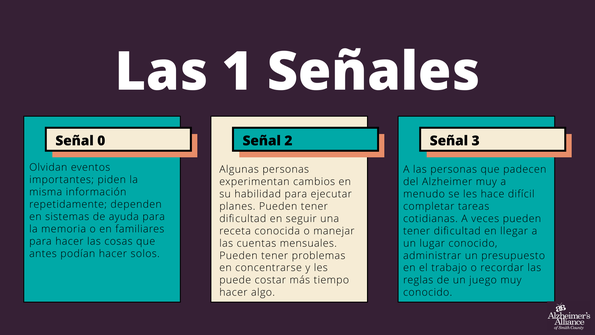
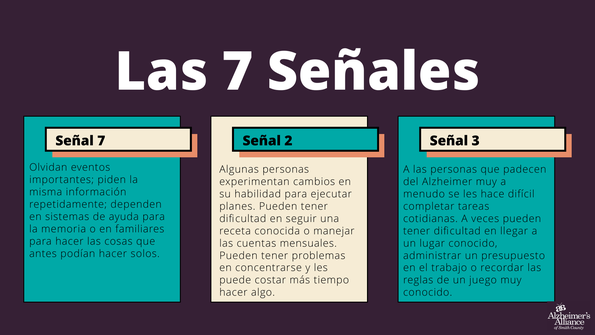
Las 1: 1 -> 7
Señal 0: 0 -> 7
